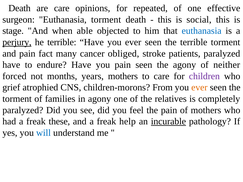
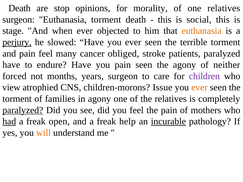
are care: care -> stop
repeated: repeated -> morality
one effective: effective -> relatives
when able: able -> ever
euthanasia at (202, 31) colour: blue -> orange
he terrible: terrible -> slowed
pain fact: fact -> feel
years mothers: mothers -> surgeon
grief: grief -> view
From: From -> Issue
paralyzed at (23, 110) underline: none -> present
had underline: none -> present
these: these -> open
will colour: blue -> orange
